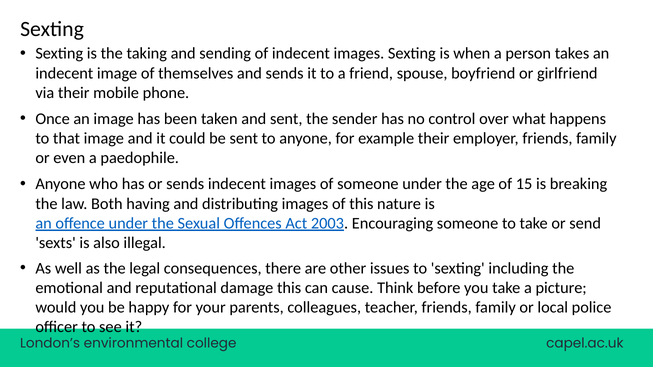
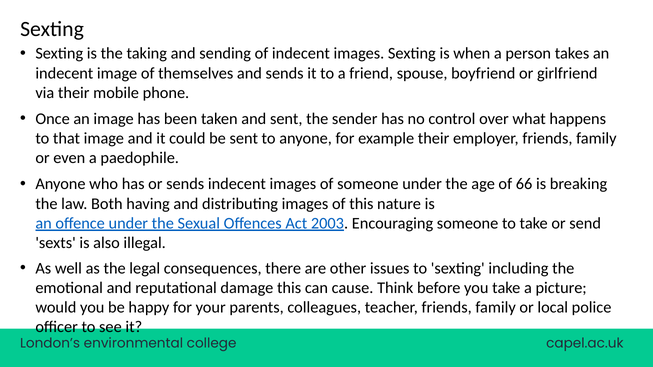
15: 15 -> 66
